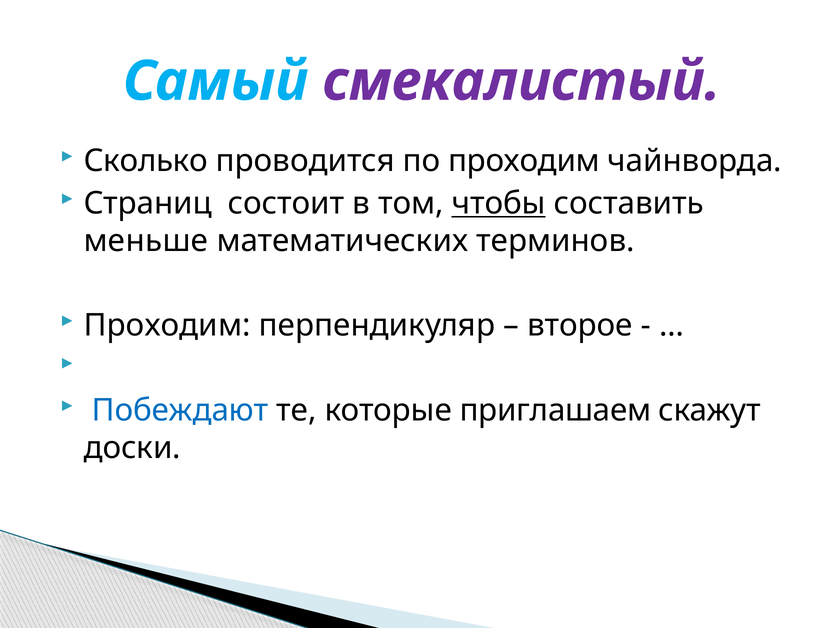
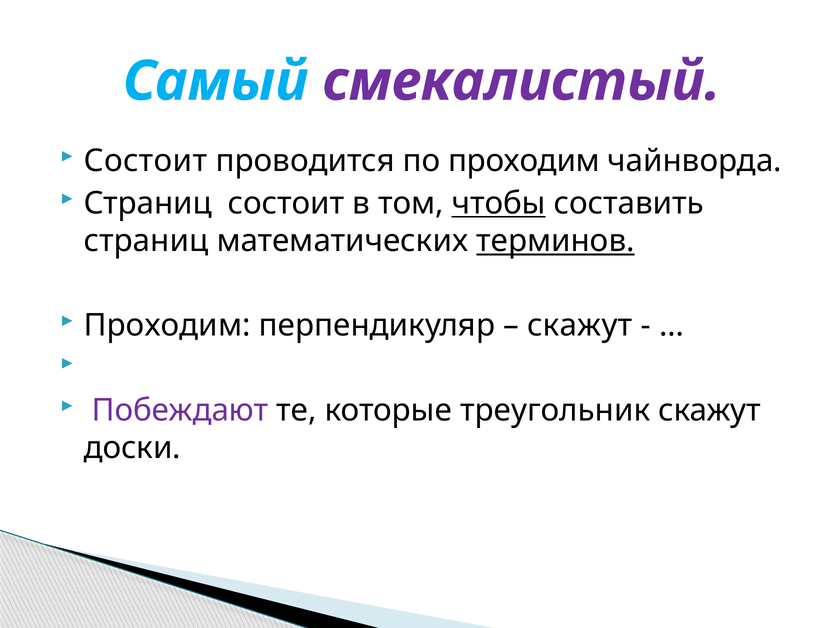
Сколько at (146, 161): Сколько -> Состоит
меньше at (146, 241): меньше -> страниц
терминов underline: none -> present
второе at (580, 325): второе -> скажут
Побеждают colour: blue -> purple
приглашаем: приглашаем -> треугольник
